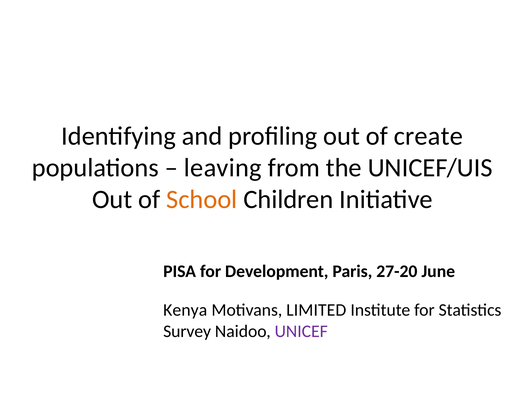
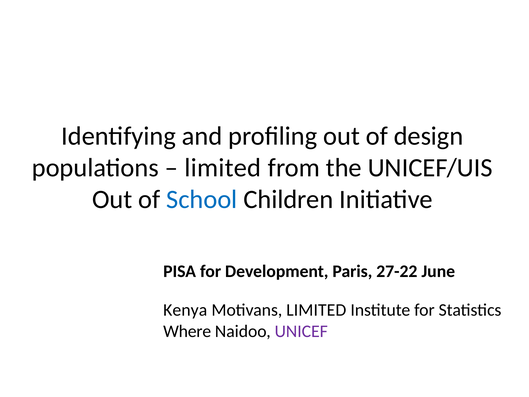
create: create -> design
leaving at (223, 168): leaving -> limited
School colour: orange -> blue
27-20: 27-20 -> 27-22
Survey: Survey -> Where
